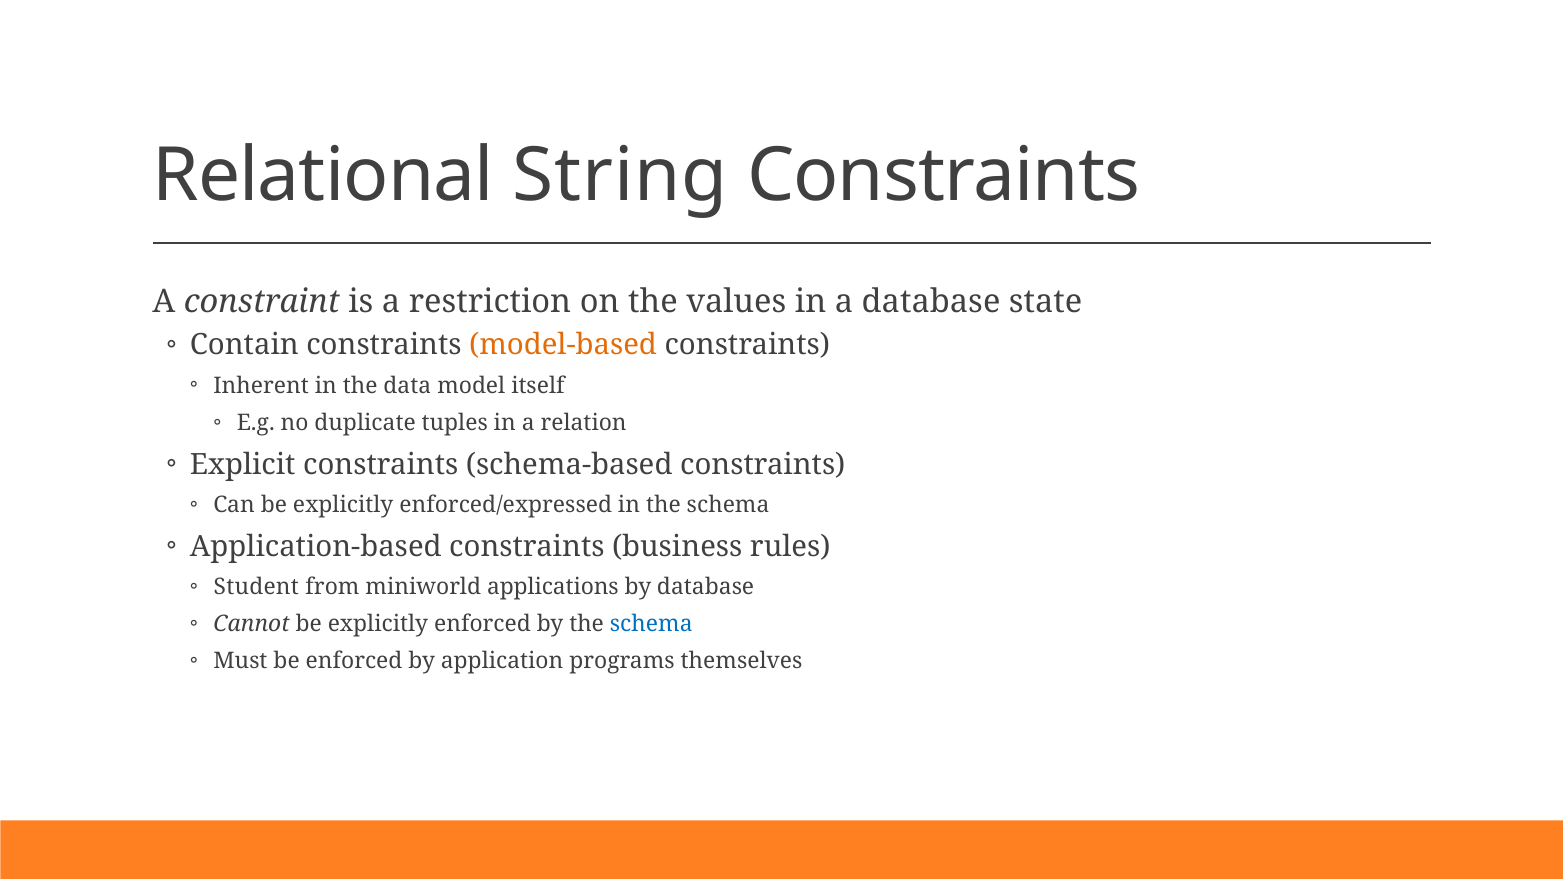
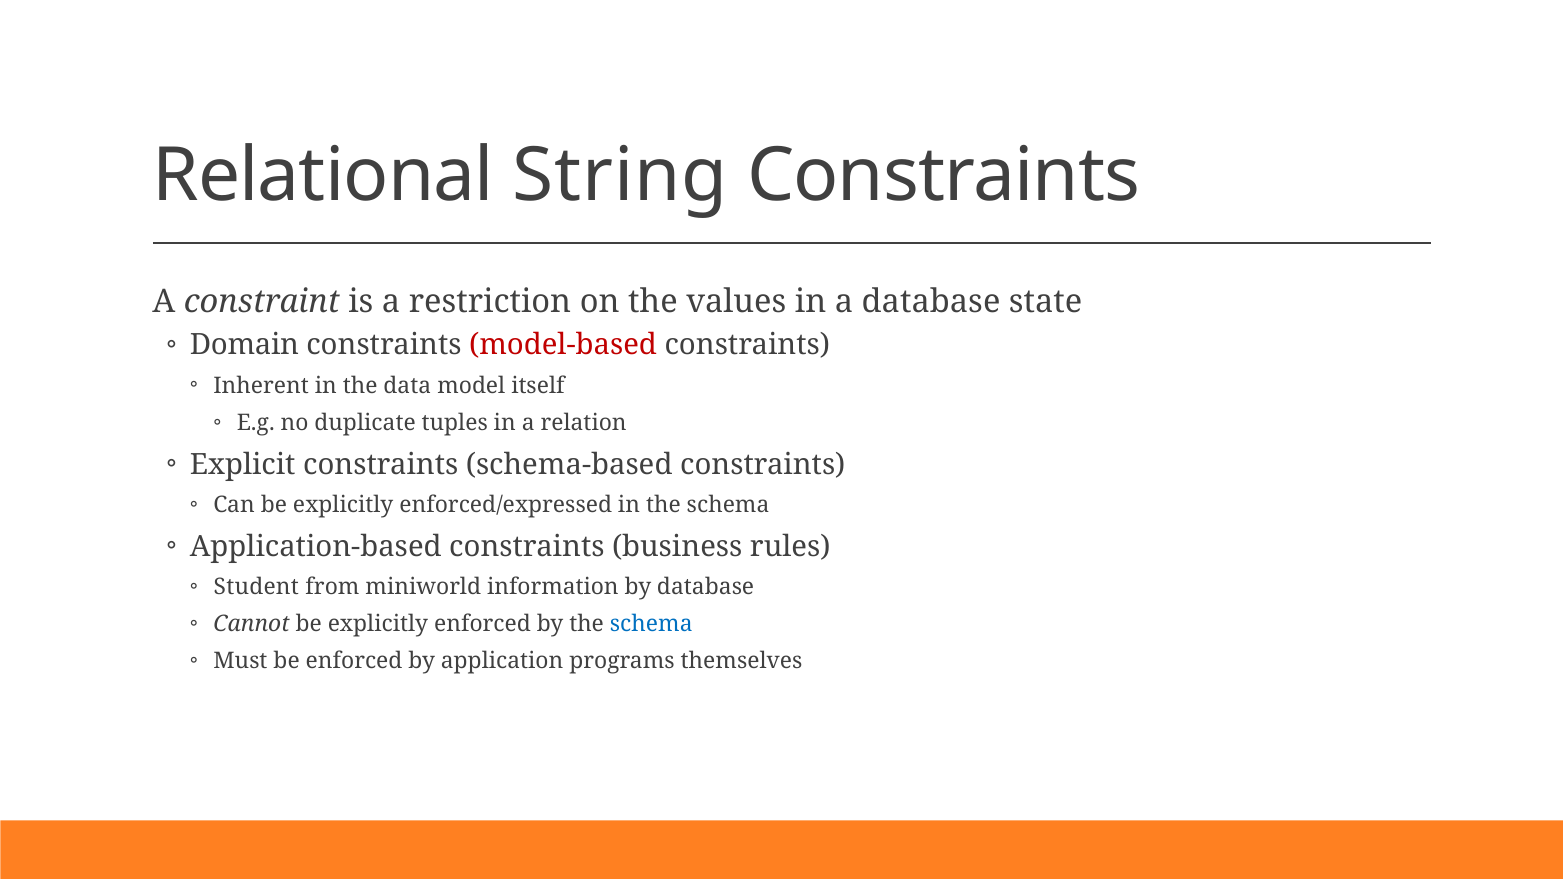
Contain: Contain -> Domain
model-based colour: orange -> red
applications: applications -> information
